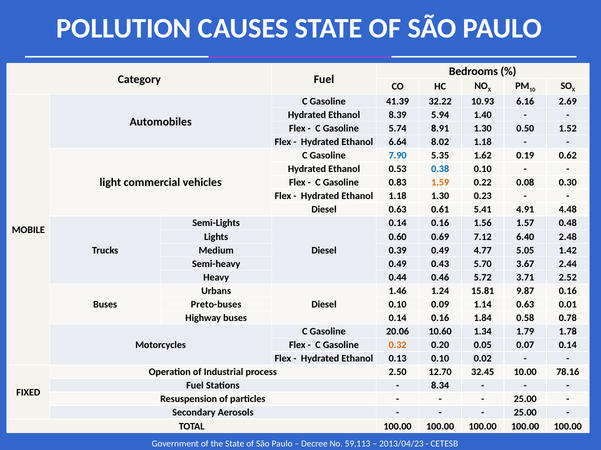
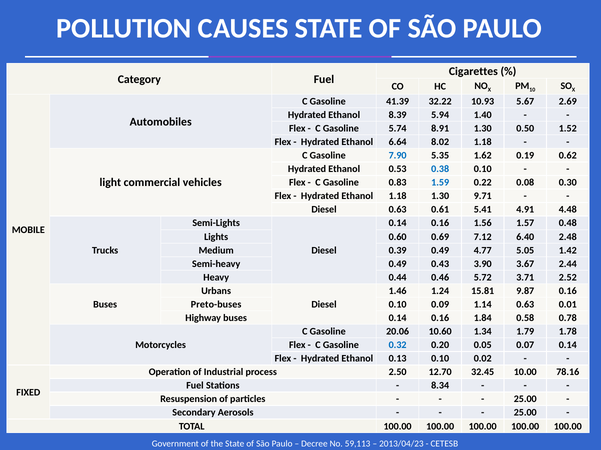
Bedrooms: Bedrooms -> Cigarettes
6.16: 6.16 -> 5.67
1.59 colour: orange -> blue
0.23: 0.23 -> 9.71
5.70: 5.70 -> 3.90
0.32 colour: orange -> blue
